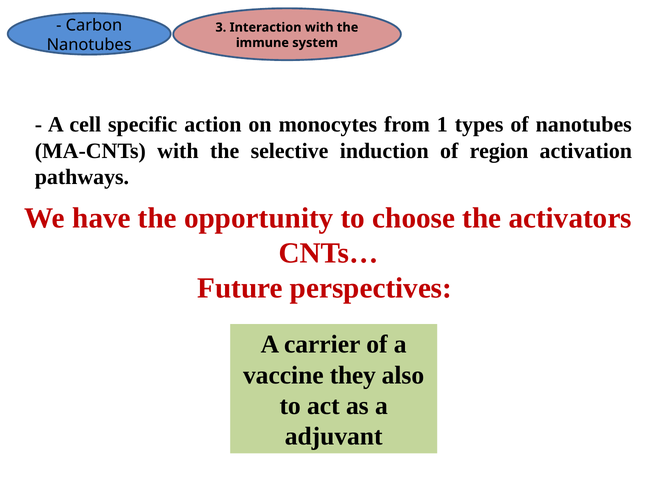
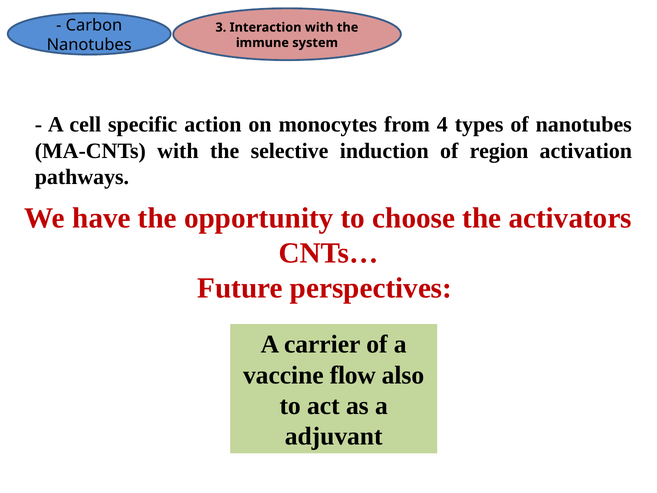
1: 1 -> 4
they: they -> flow
